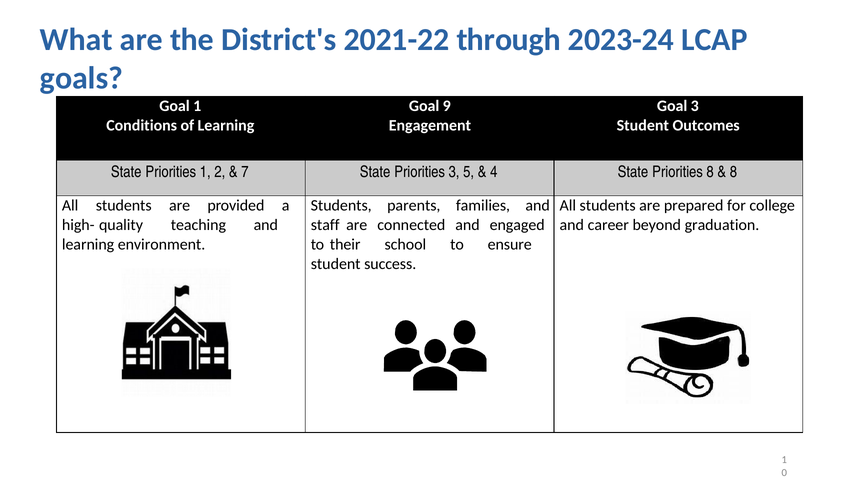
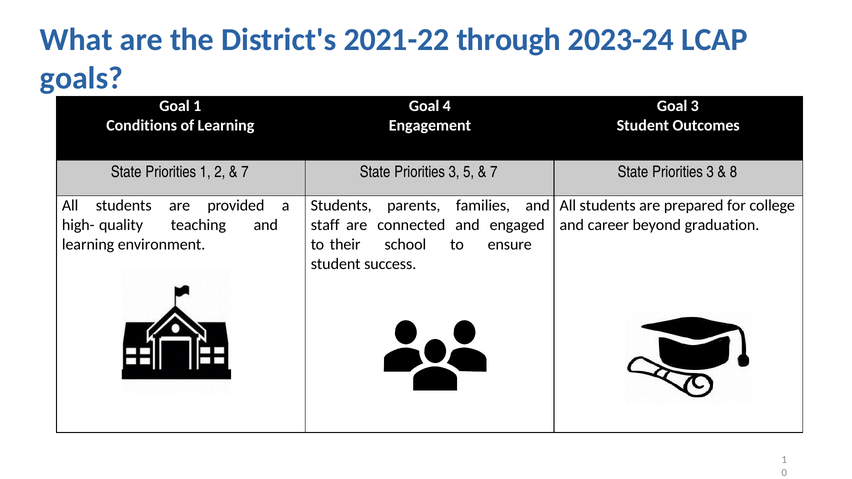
9: 9 -> 4
4 at (494, 172): 4 -> 7
8 at (710, 172): 8 -> 3
